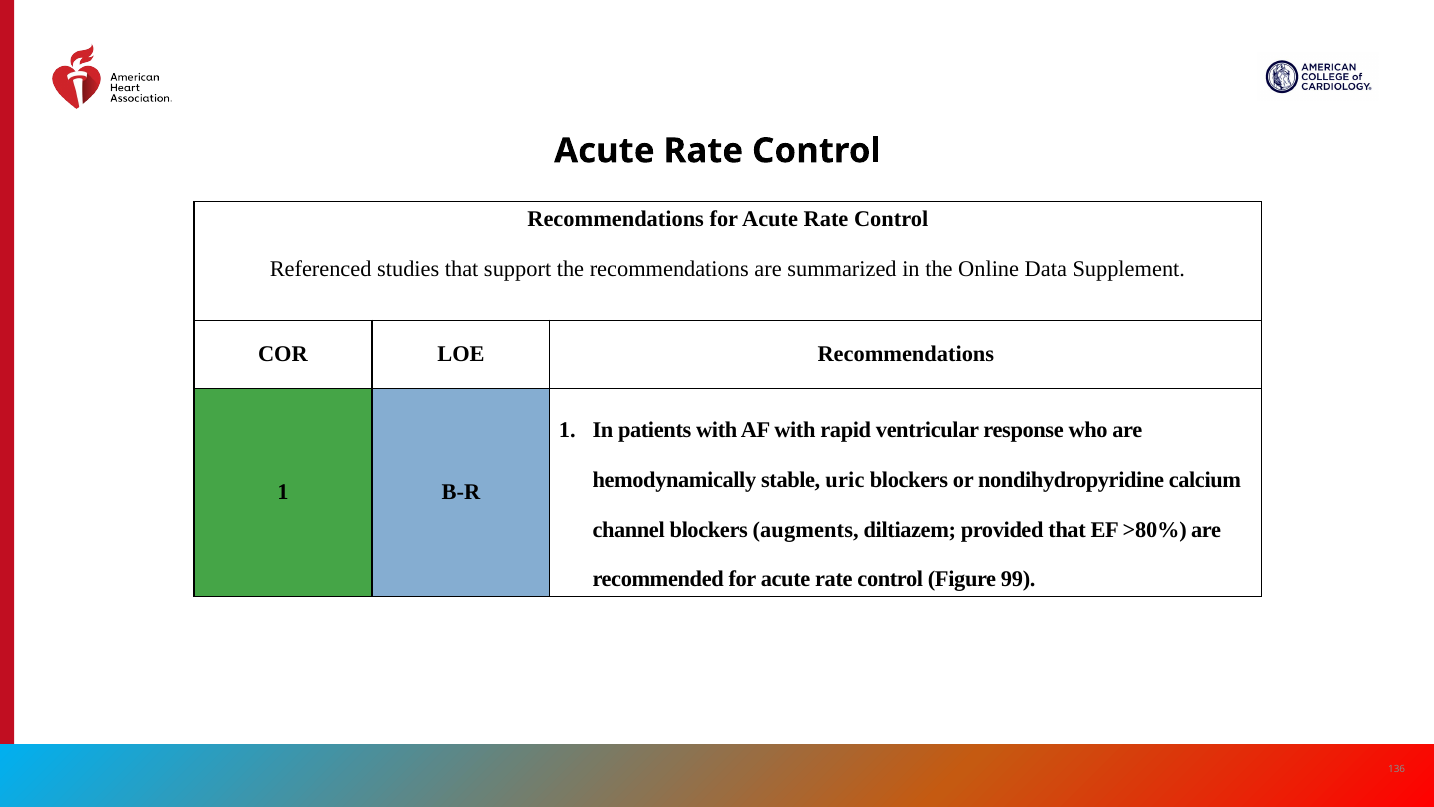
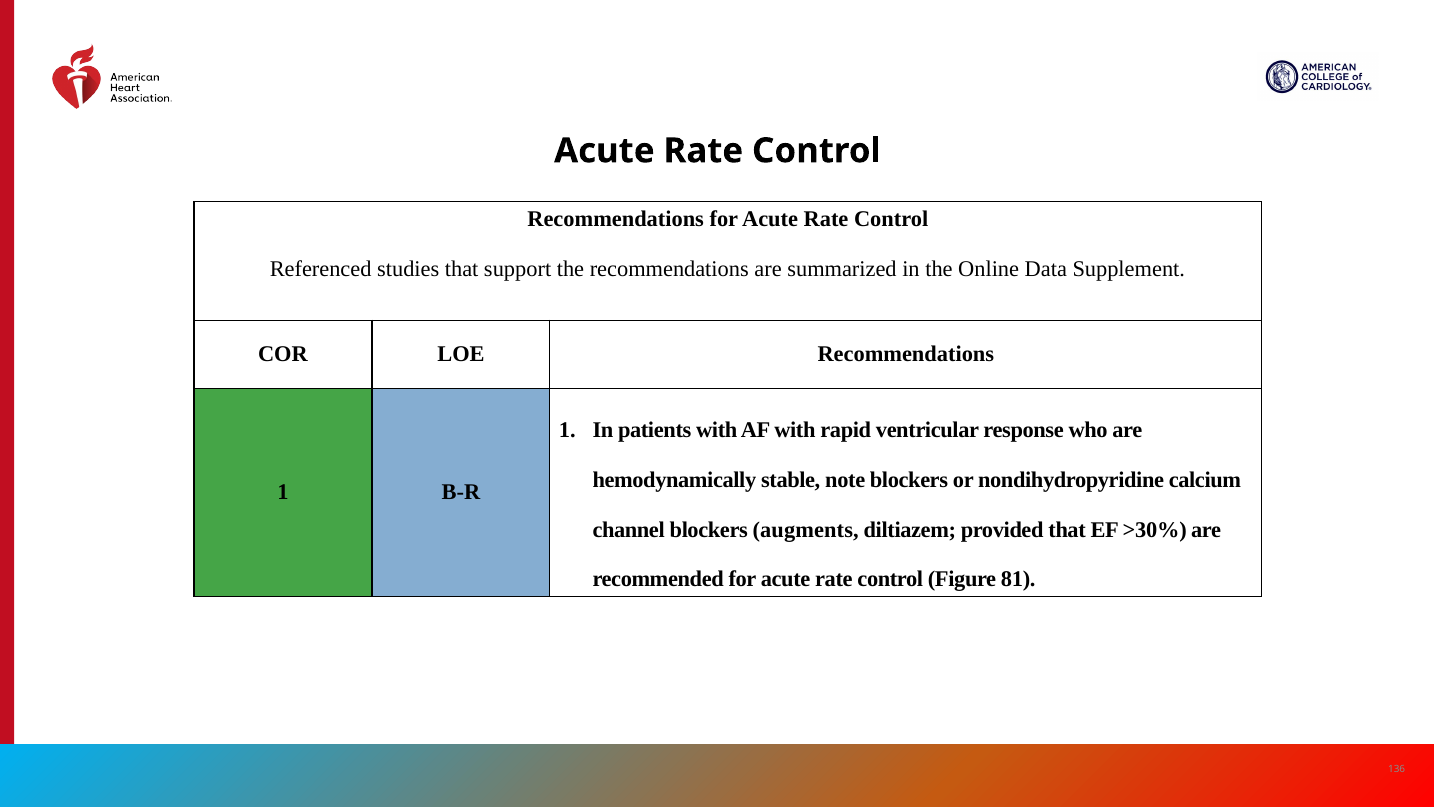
uric: uric -> note
>80%: >80% -> >30%
99: 99 -> 81
